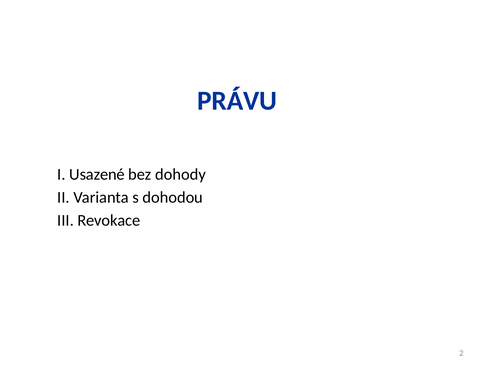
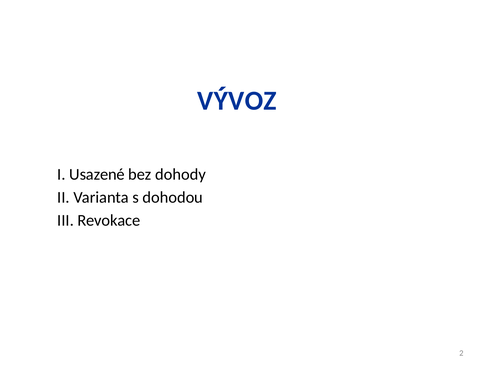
PRÁVU: PRÁVU -> VÝVOZ
